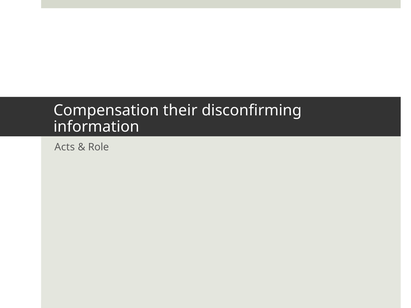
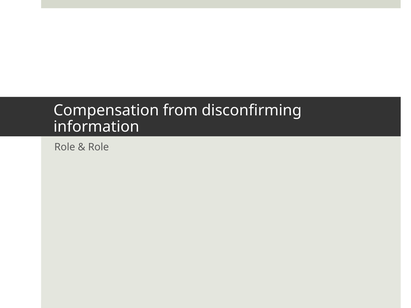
their: their -> from
Acts at (65, 147): Acts -> Role
